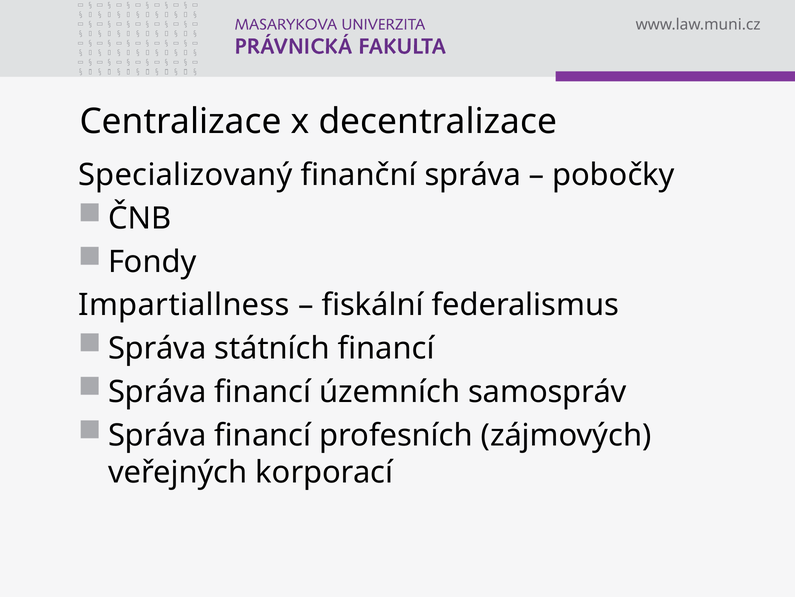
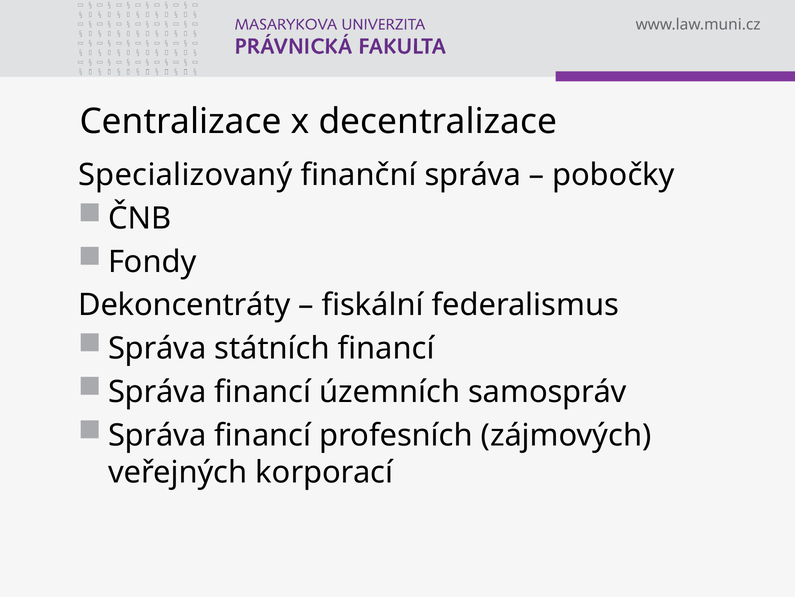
Impartiallness: Impartiallness -> Dekoncentráty
